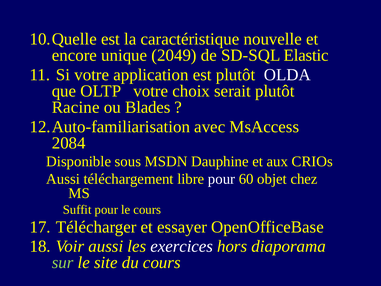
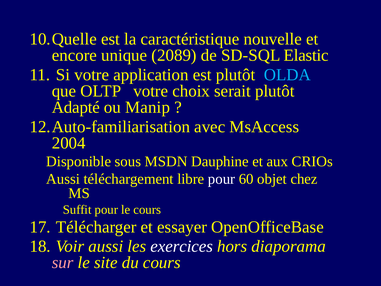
2049: 2049 -> 2089
OLDA colour: white -> light blue
Racine: Racine -> Adapté
Blades: Blades -> Manip
2084: 2084 -> 2004
sur colour: light green -> pink
